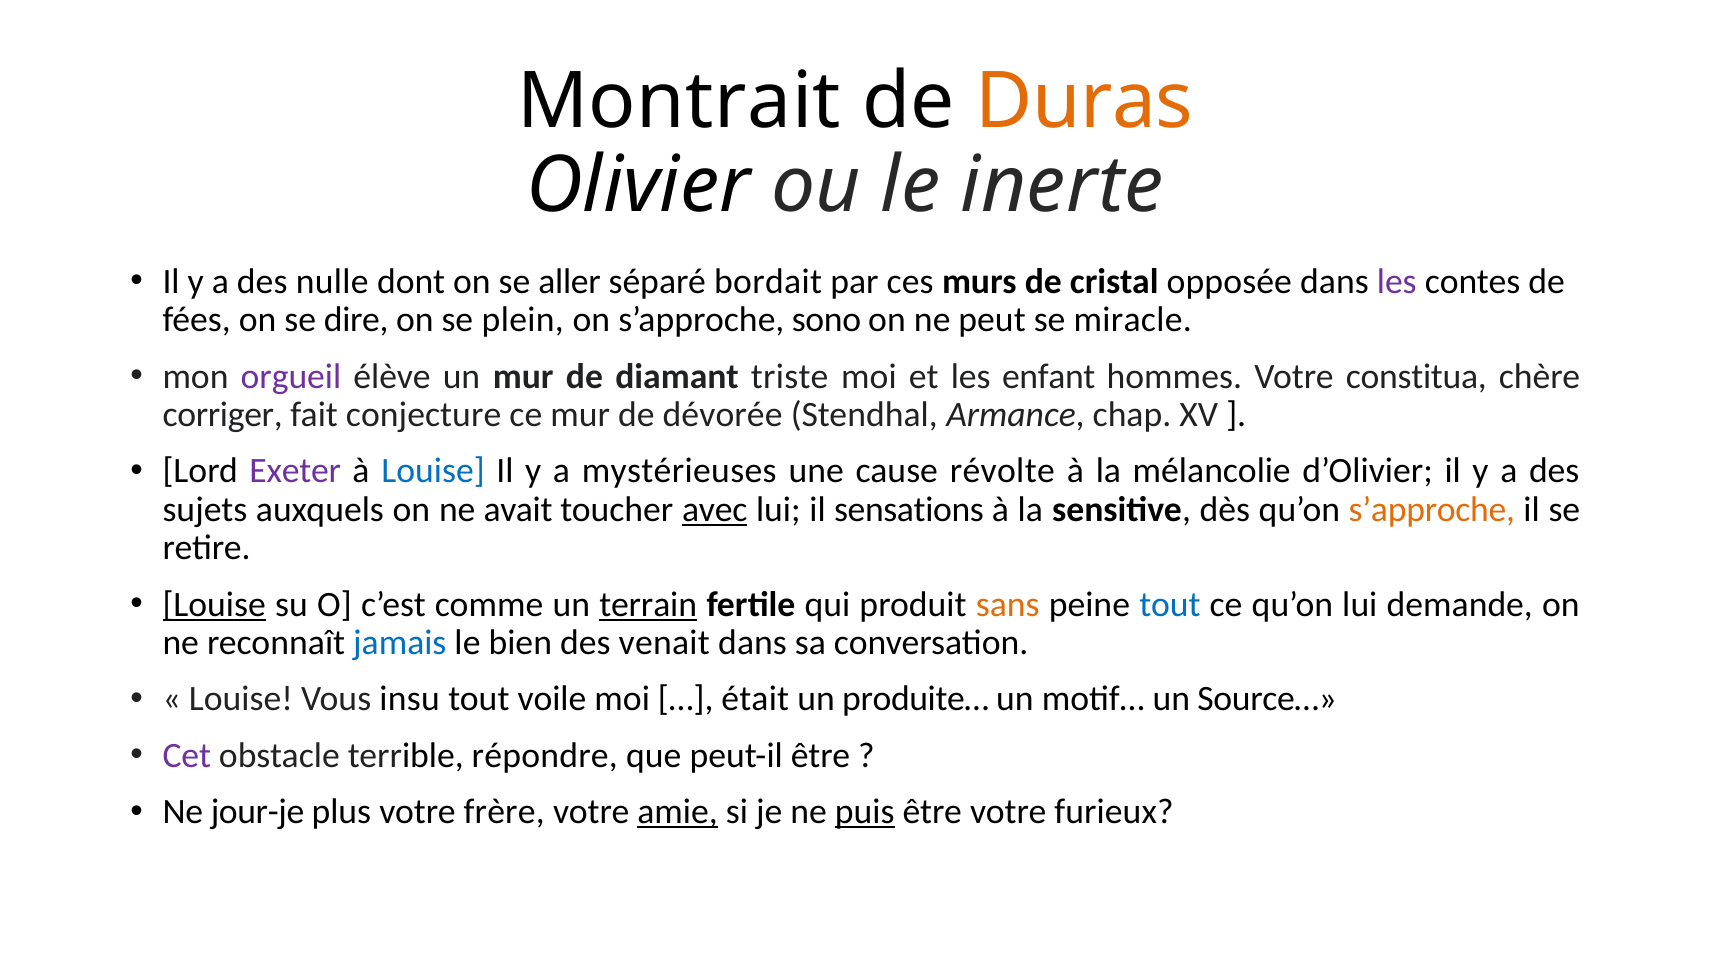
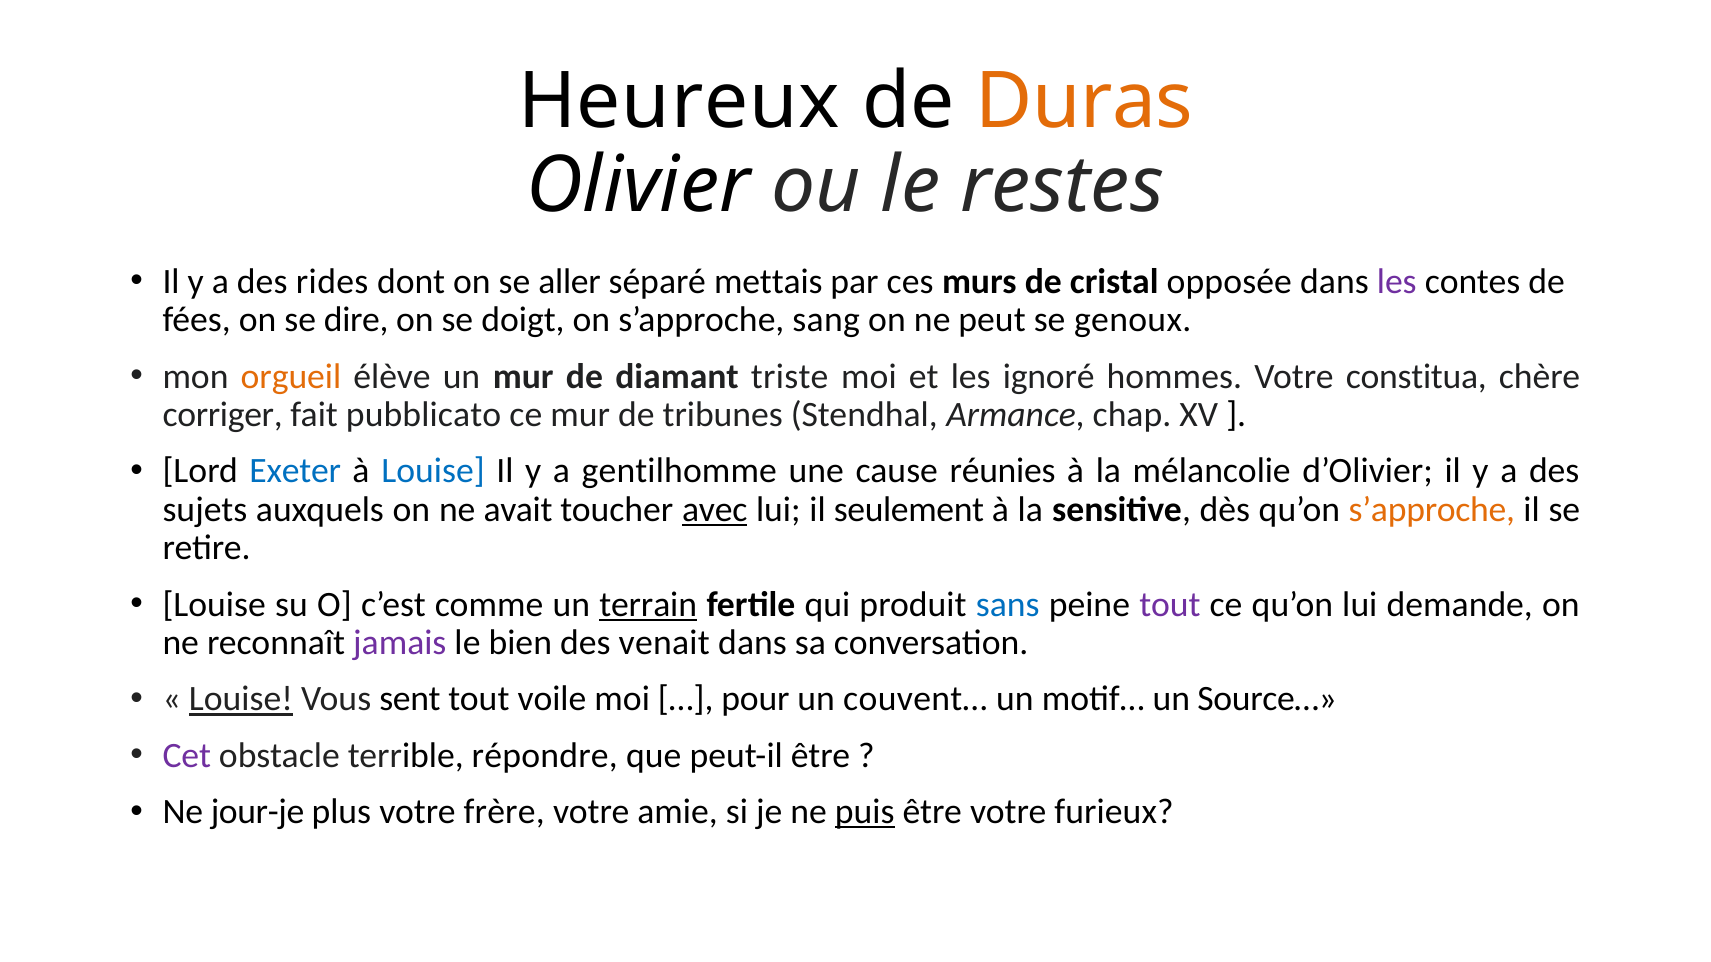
Montrait: Montrait -> Heureux
inerte: inerte -> restes
nulle: nulle -> rides
bordait: bordait -> mettais
plein: plein -> doigt
sono: sono -> sang
miracle: miracle -> genoux
orgueil colour: purple -> orange
enfant: enfant -> ignoré
conjecture: conjecture -> pubblicato
dévorée: dévorée -> tribunes
Exeter colour: purple -> blue
mystérieuses: mystérieuses -> gentilhomme
révolte: révolte -> réunies
sensations: sensations -> seulement
Louise at (214, 605) underline: present -> none
sans colour: orange -> blue
tout at (1170, 605) colour: blue -> purple
jamais colour: blue -> purple
Louise at (241, 699) underline: none -> present
insu: insu -> sent
était: était -> pour
produite…: produite… -> couvent…
amie underline: present -> none
